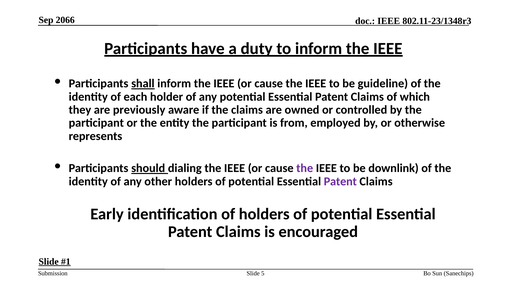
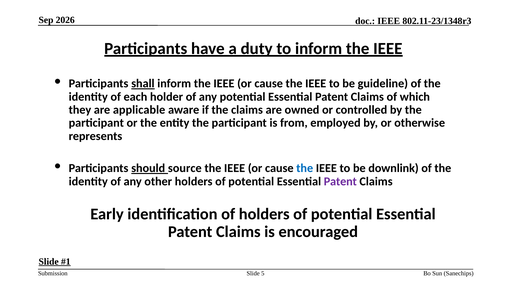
2066: 2066 -> 2026
previously: previously -> applicable
dialing: dialing -> source
the at (305, 168) colour: purple -> blue
